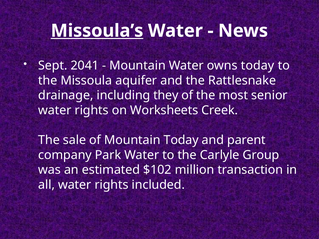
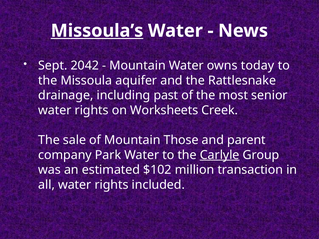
2041: 2041 -> 2042
they: they -> past
Mountain Today: Today -> Those
Carlyle underline: none -> present
